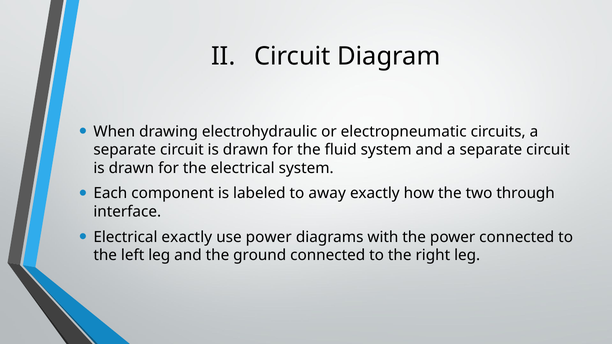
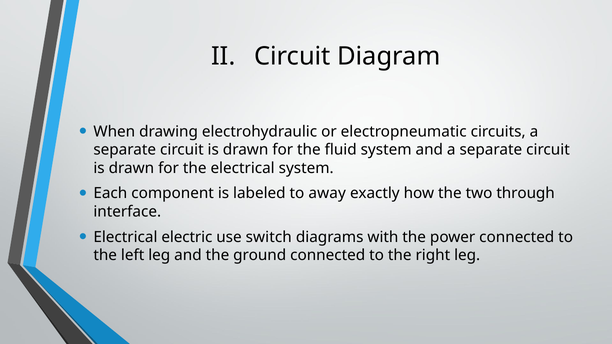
Electrical exactly: exactly -> electric
use power: power -> switch
